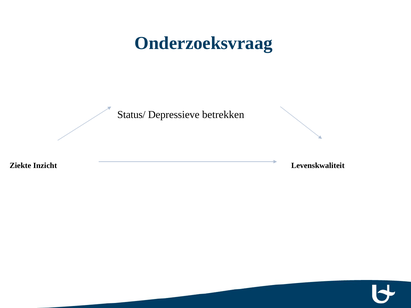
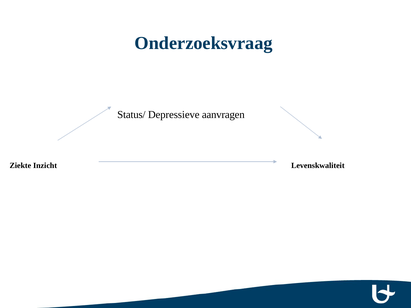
betrekken: betrekken -> aanvragen
